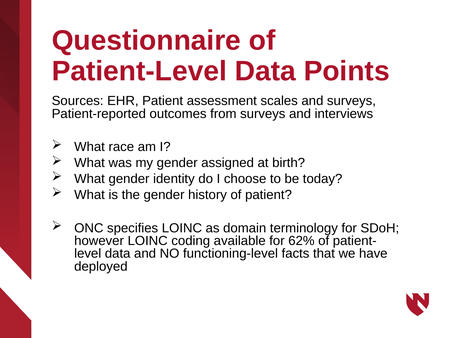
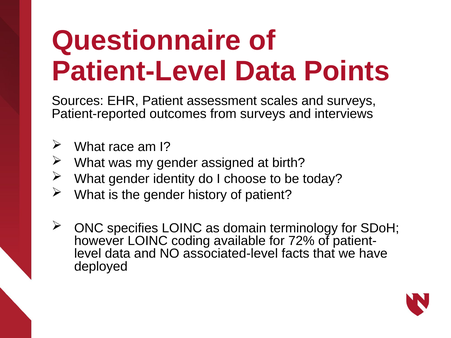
62%: 62% -> 72%
functioning-level: functioning-level -> associated-level
